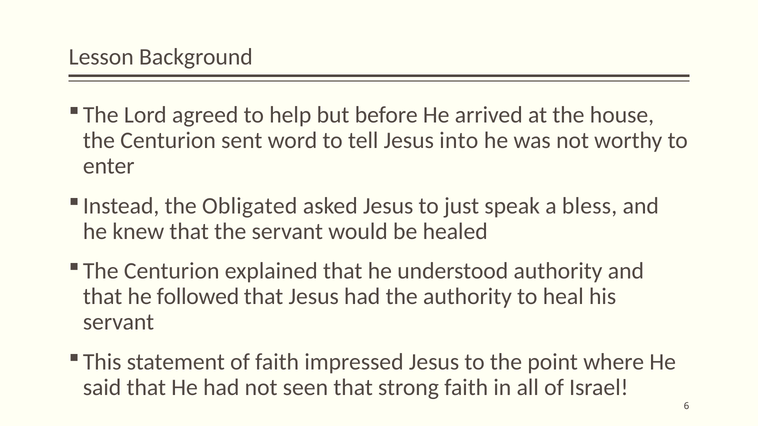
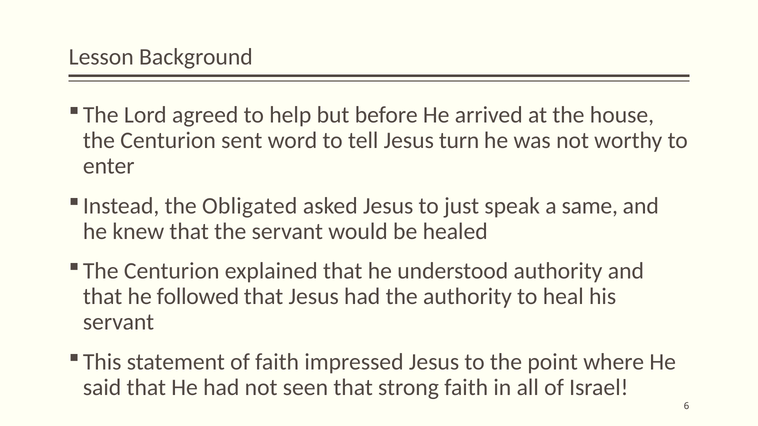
into: into -> turn
bless: bless -> same
